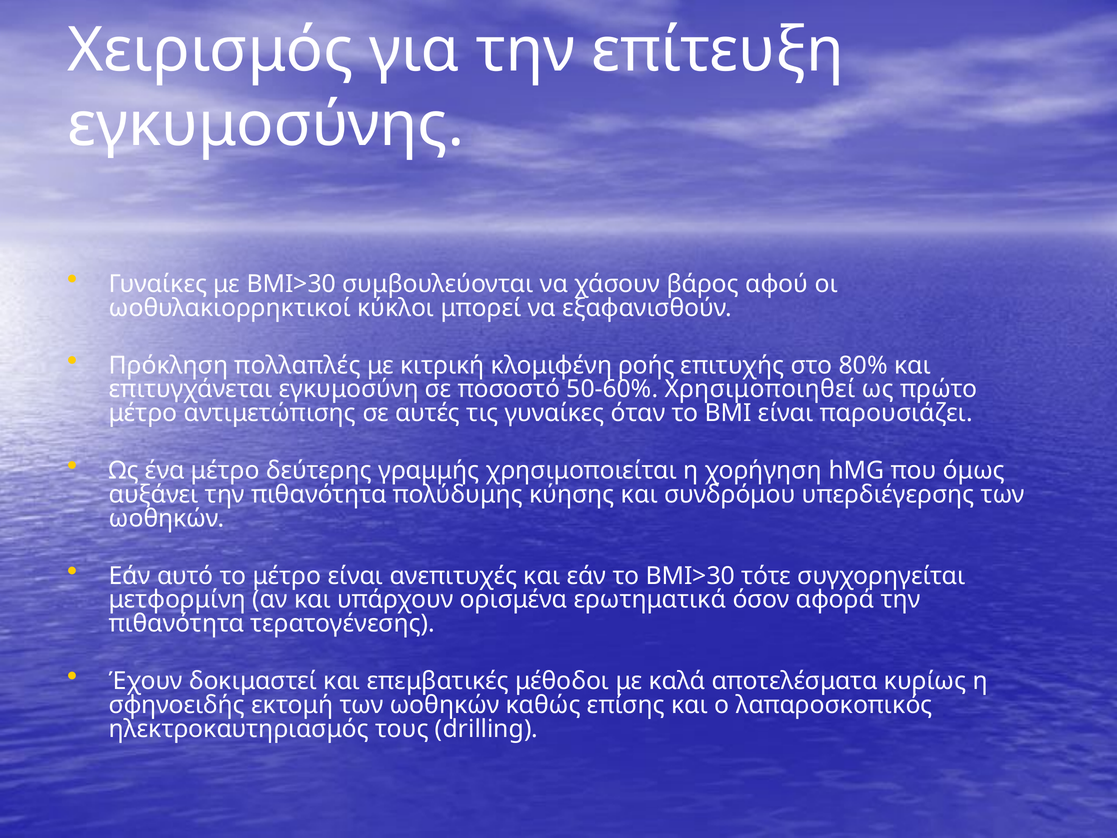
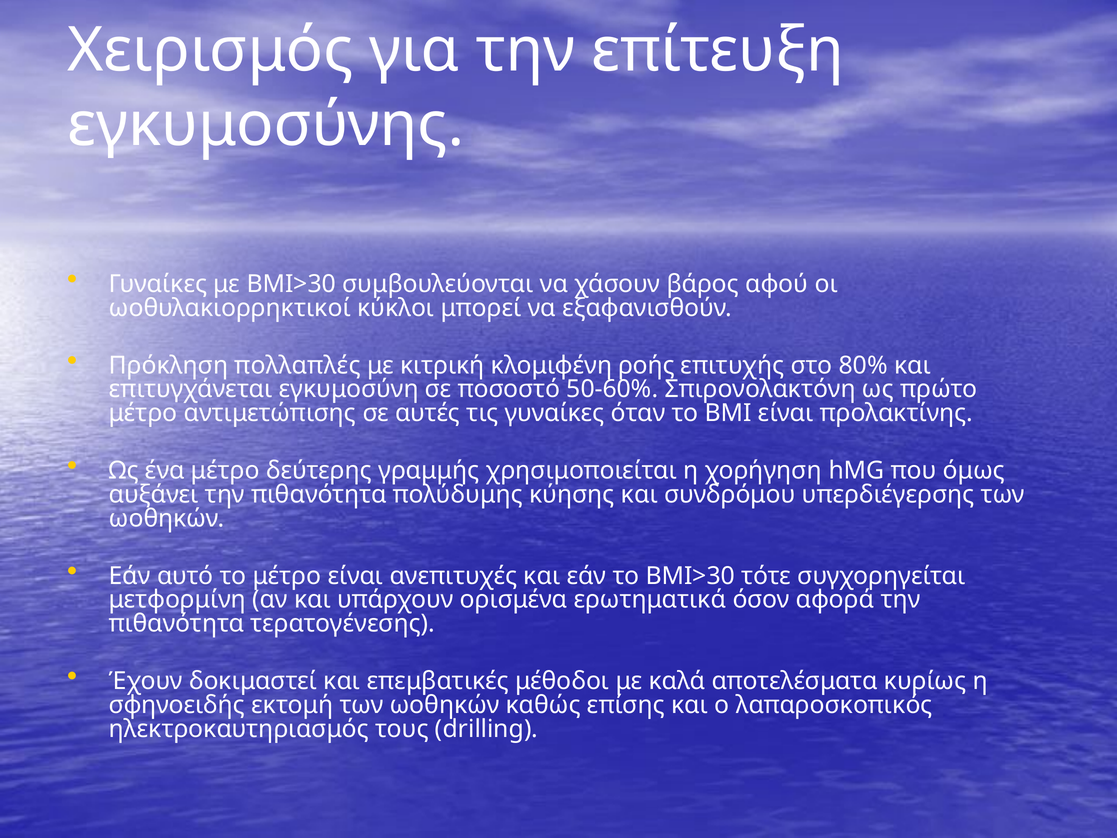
Χρησιμοποιηθεί: Χρησιμοποιηθεί -> Σπιρονολακτόνη
παρουσιάζει: παρουσιάζει -> προλακτίνης
